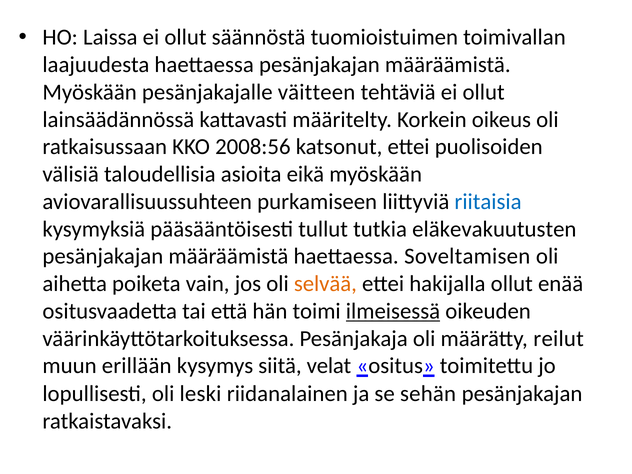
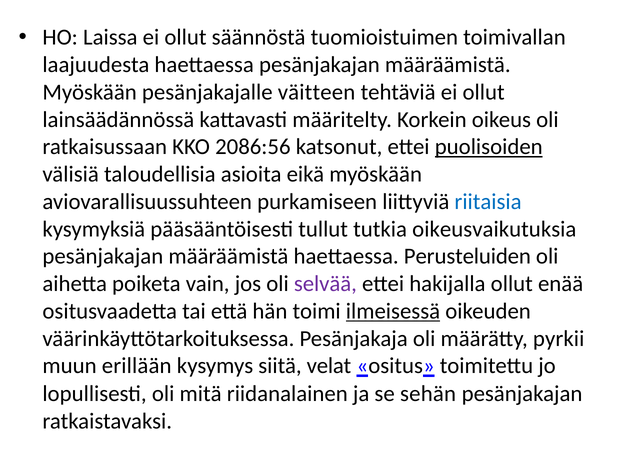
2008:56: 2008:56 -> 2086:56
puolisoiden underline: none -> present
eläkevakuutusten: eläkevakuutusten -> oikeusvaikutuksia
Soveltamisen: Soveltamisen -> Perusteluiden
selvää colour: orange -> purple
reilut: reilut -> pyrkii
leski: leski -> mitä
